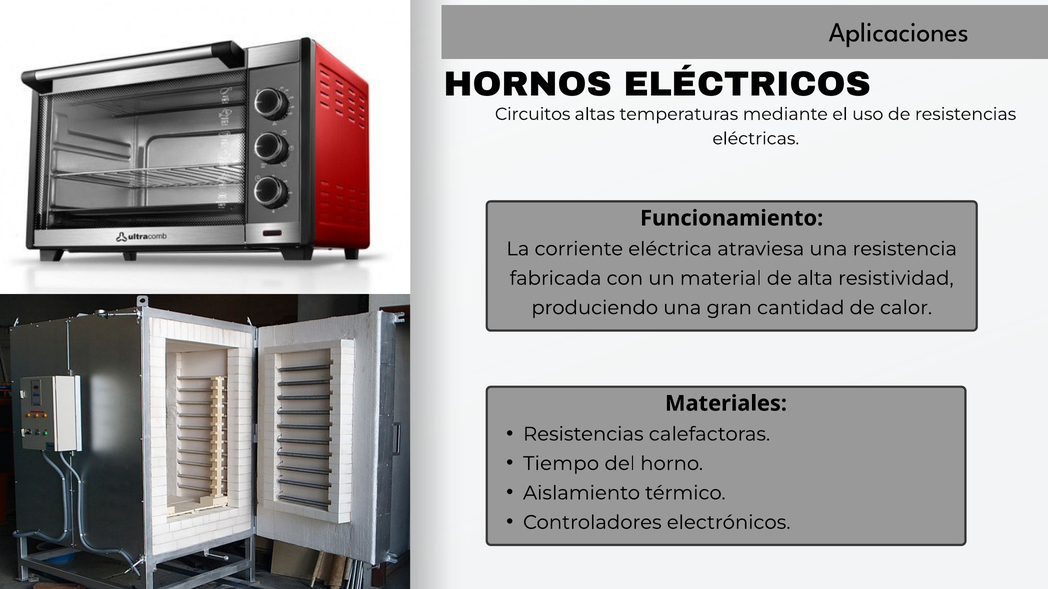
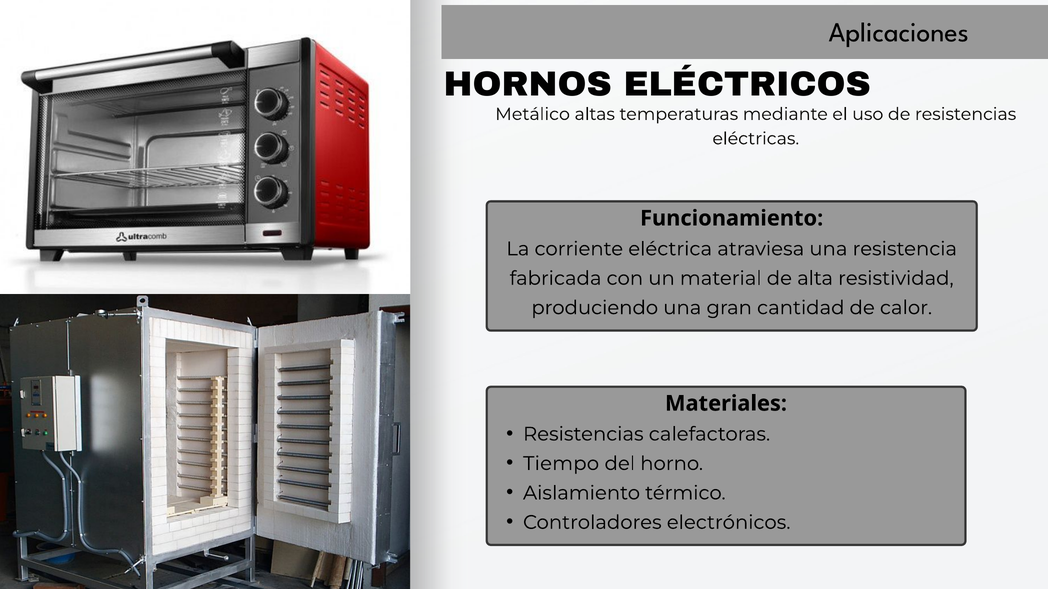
Circuitos: Circuitos -> Metálico
